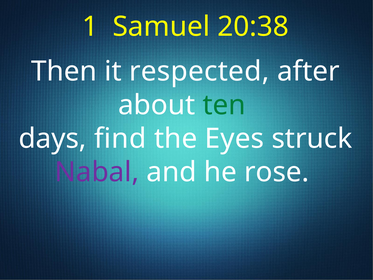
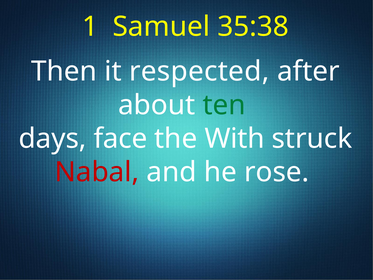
20:38: 20:38 -> 35:38
find: find -> face
Eyes: Eyes -> With
Nabal colour: purple -> red
